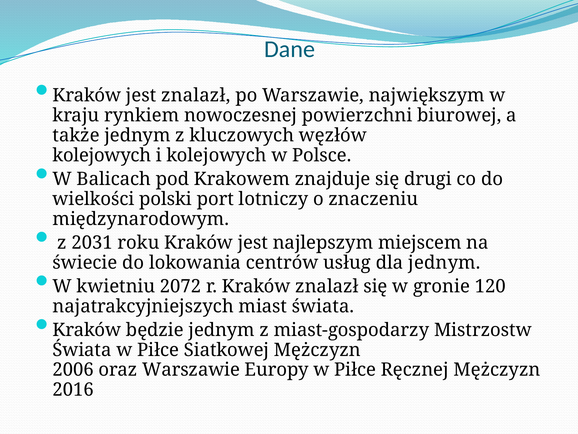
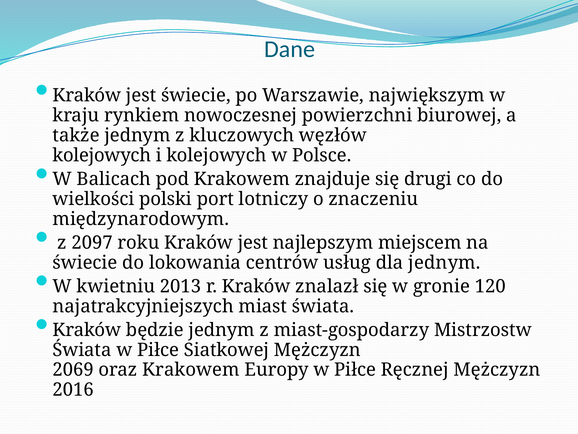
jest znalazł: znalazł -> świecie
2031: 2031 -> 2097
2072: 2072 -> 2013
2006: 2006 -> 2069
oraz Warszawie: Warszawie -> Krakowem
